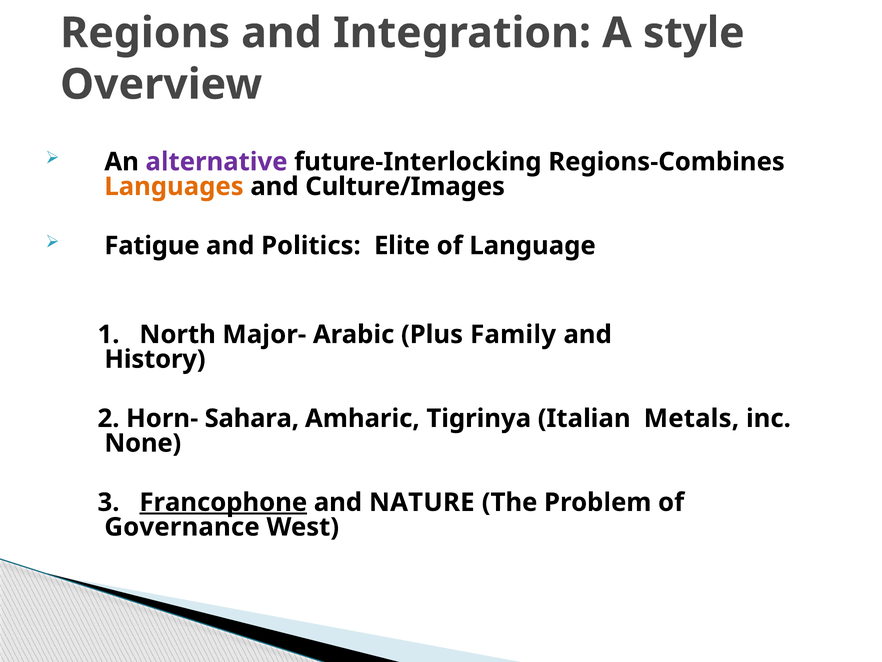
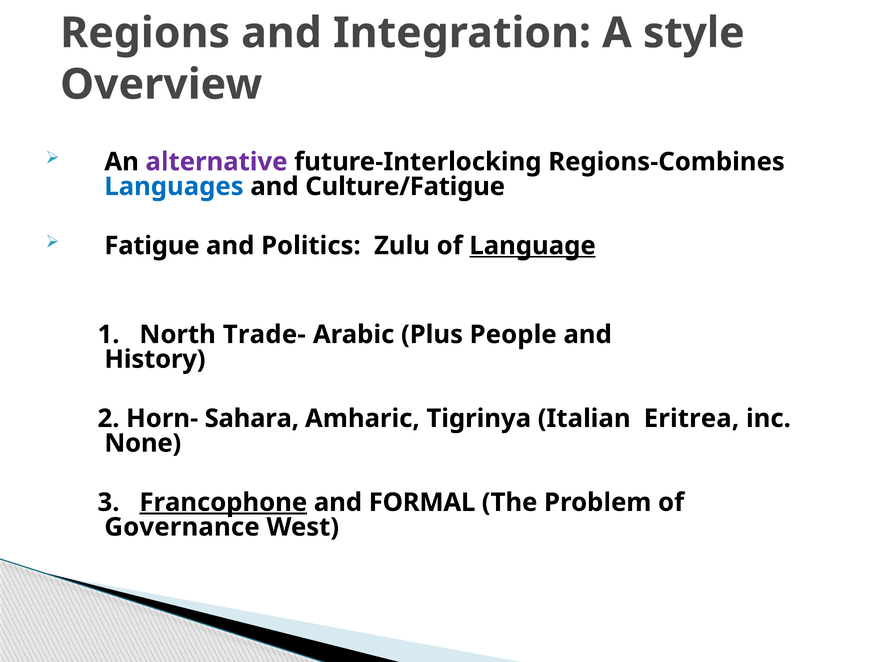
Languages colour: orange -> blue
Culture/Images: Culture/Images -> Culture/Fatigue
Elite: Elite -> Zulu
Language underline: none -> present
Major-: Major- -> Trade-
Family: Family -> People
Metals: Metals -> Eritrea
NATURE: NATURE -> FORMAL
